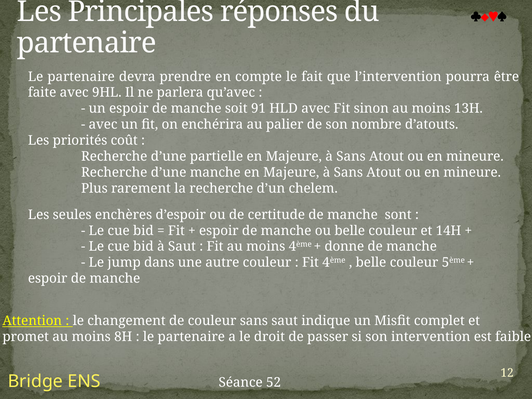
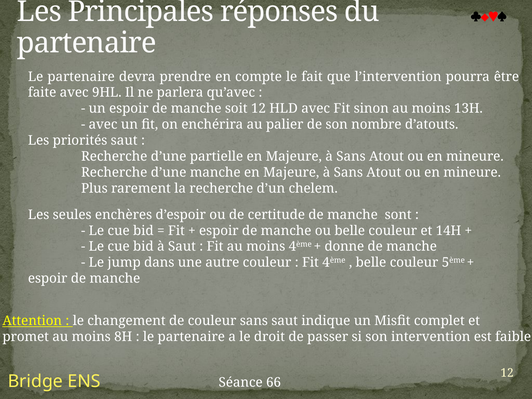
soit 91: 91 -> 12
priorités coût: coût -> saut
52: 52 -> 66
